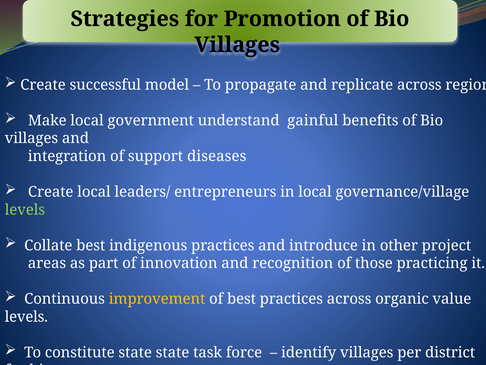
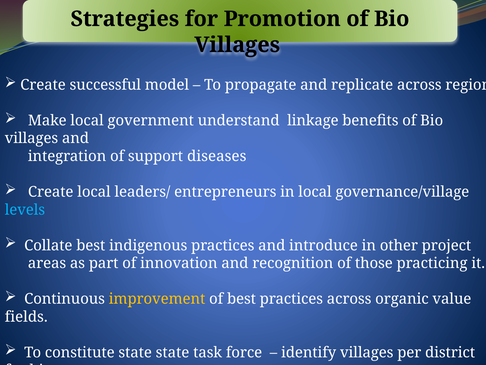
gainful: gainful -> linkage
levels at (25, 209) colour: light green -> light blue
levels at (26, 316): levels -> fields
